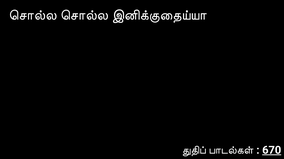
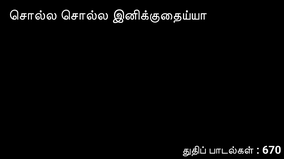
670 underline: present -> none
